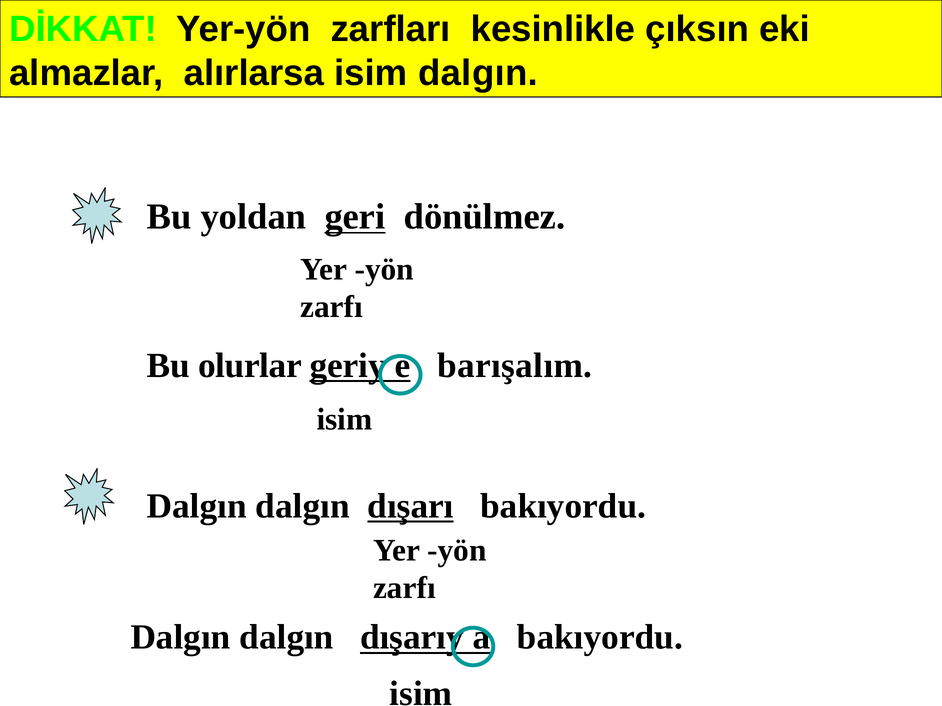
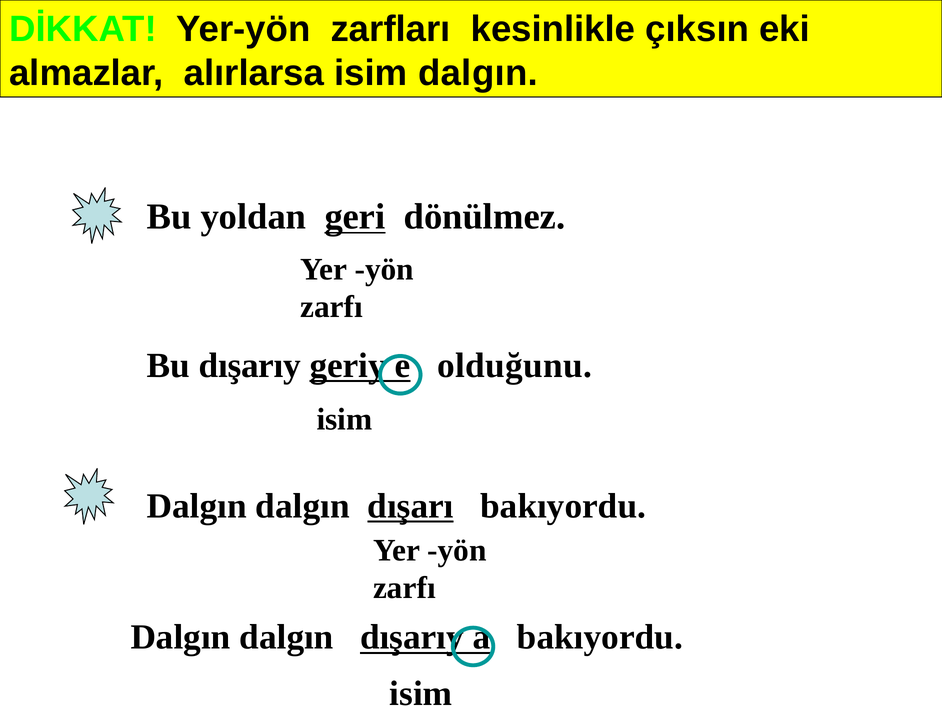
Bu olurlar: olurlar -> dışarıy
barışalım: barışalım -> olduğunu
